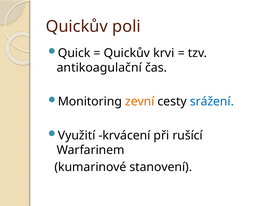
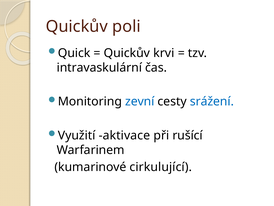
antikoagulační: antikoagulační -> intravaskulární
zevní colour: orange -> blue
krvácení: krvácení -> aktivace
stanovení: stanovení -> cirkulující
